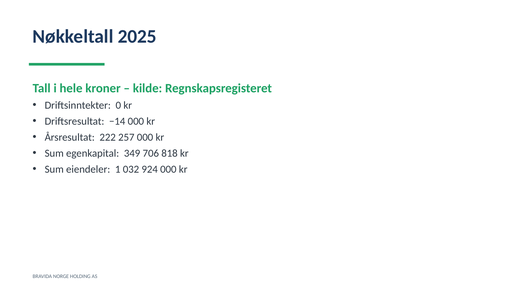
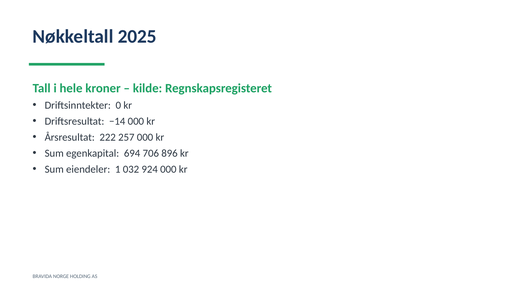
349: 349 -> 694
818: 818 -> 896
